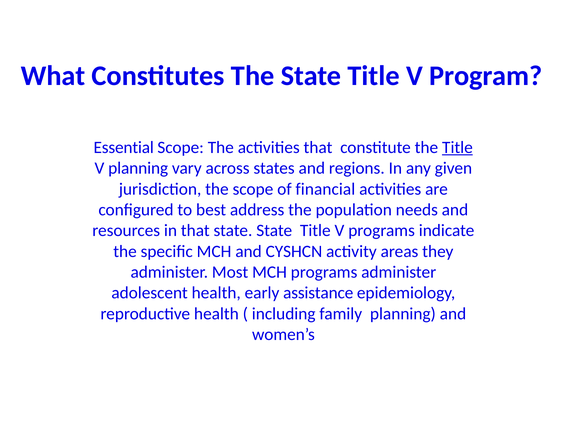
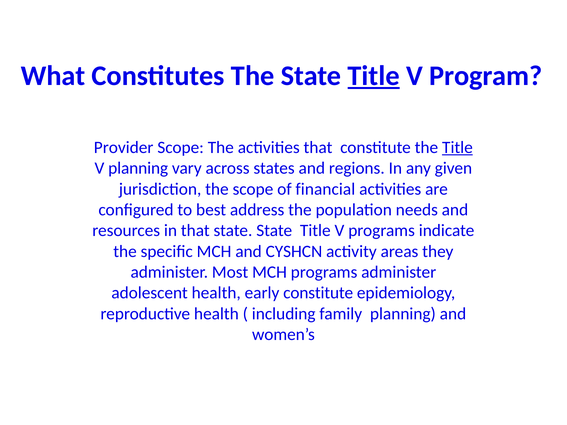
Title at (374, 76) underline: none -> present
Essential: Essential -> Provider
early assistance: assistance -> constitute
